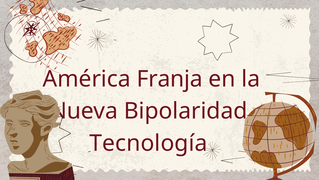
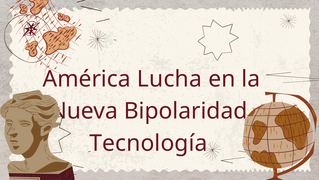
Franja: Franja -> Lucha
